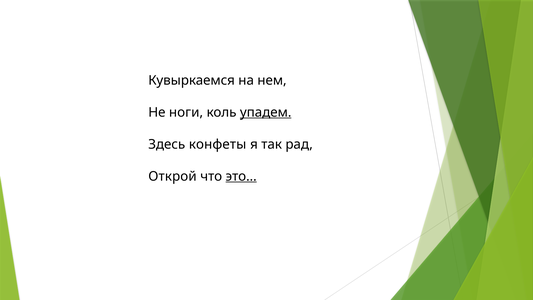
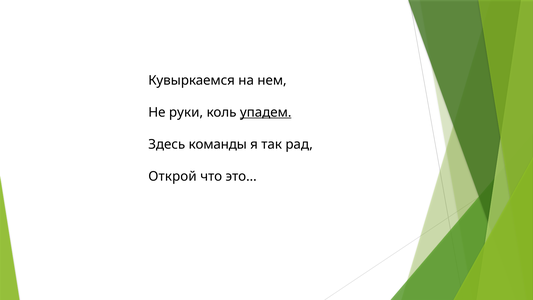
ноги: ноги -> руки
конфеты: конфеты -> команды
это underline: present -> none
